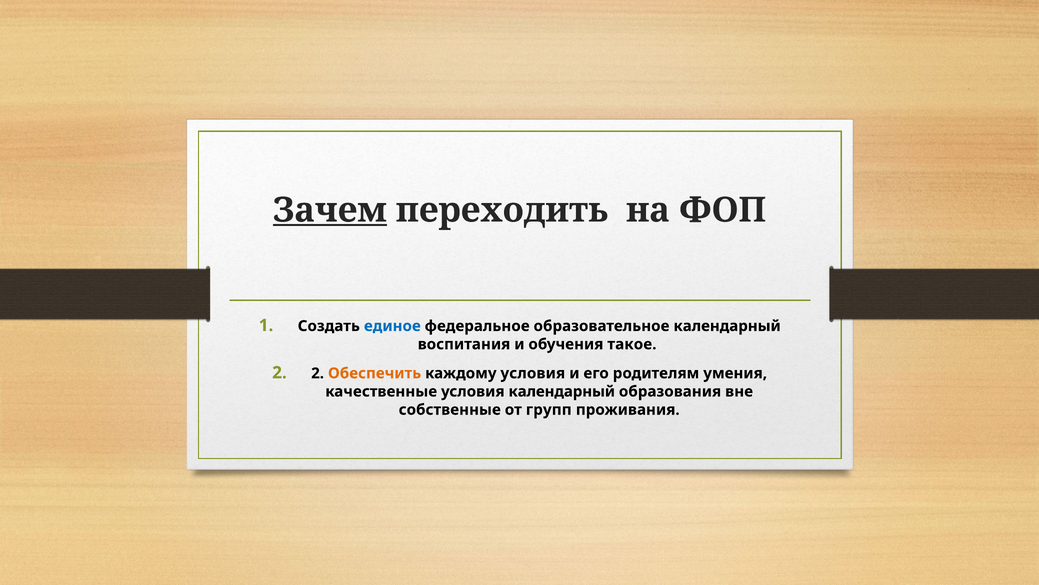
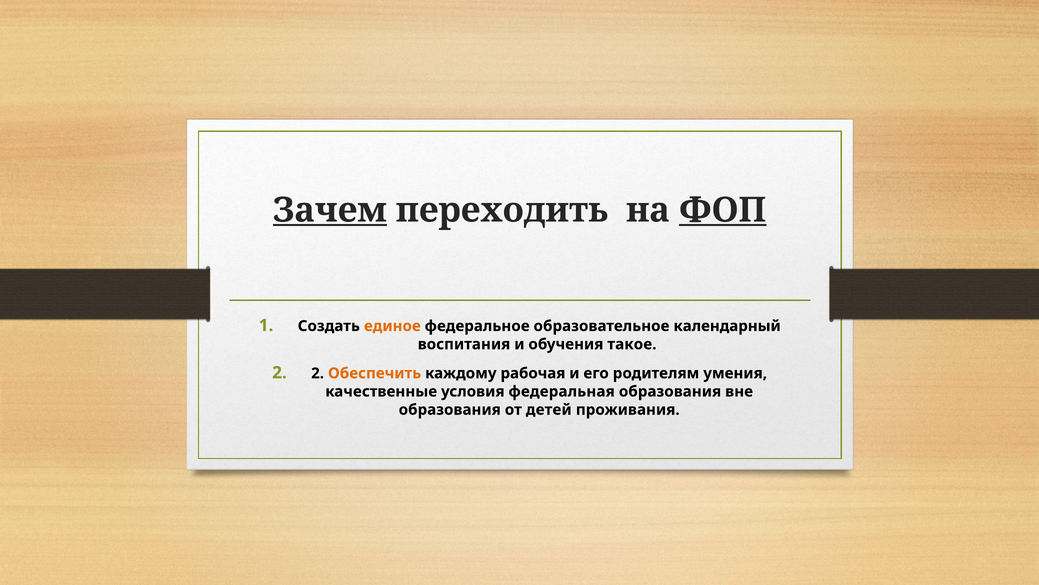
ФОП underline: none -> present
единое colour: blue -> orange
каждому условия: условия -> рабочая
условия календарный: календарный -> федеральная
собственные at (450, 409): собственные -> образования
групп: групп -> детей
